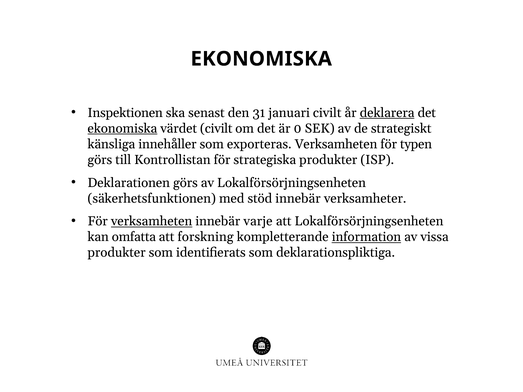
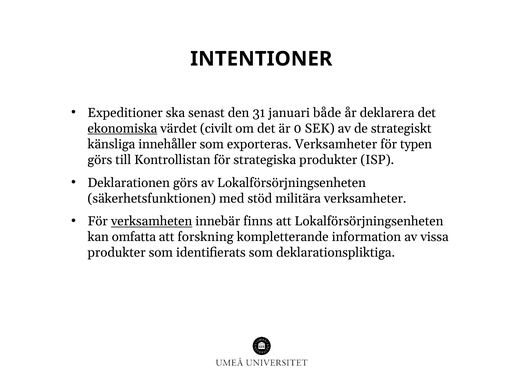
EKONOMISKA at (261, 59): EKONOMISKA -> INTENTIONER
Inspektionen: Inspektionen -> Expeditioner
januari civilt: civilt -> både
deklarera underline: present -> none
exporteras Verksamheten: Verksamheten -> Verksamheter
stöd innebär: innebär -> militära
varje: varje -> finns
information underline: present -> none
